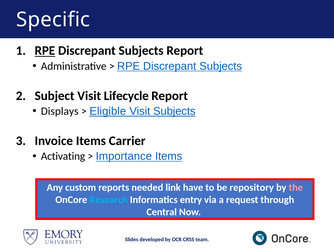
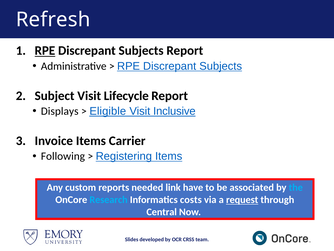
Specific: Specific -> Refresh
Visit Subjects: Subjects -> Inclusive
Activating: Activating -> Following
Importance: Importance -> Registering
repository: repository -> associated
the colour: pink -> light blue
entry: entry -> costs
request underline: none -> present
